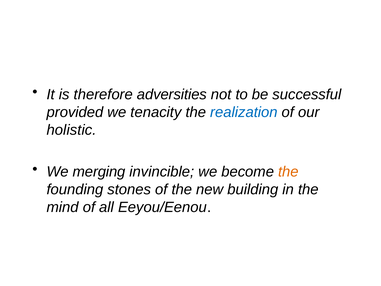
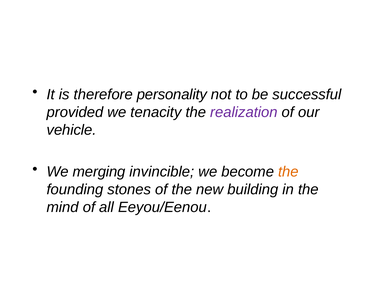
adversities: adversities -> personality
realization colour: blue -> purple
holistic: holistic -> vehicle
